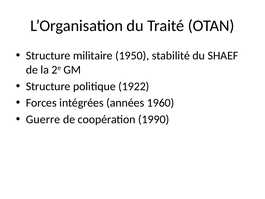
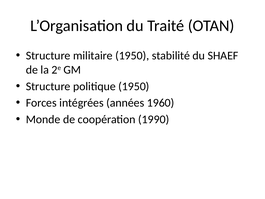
politique 1922: 1922 -> 1950
Guerre: Guerre -> Monde
